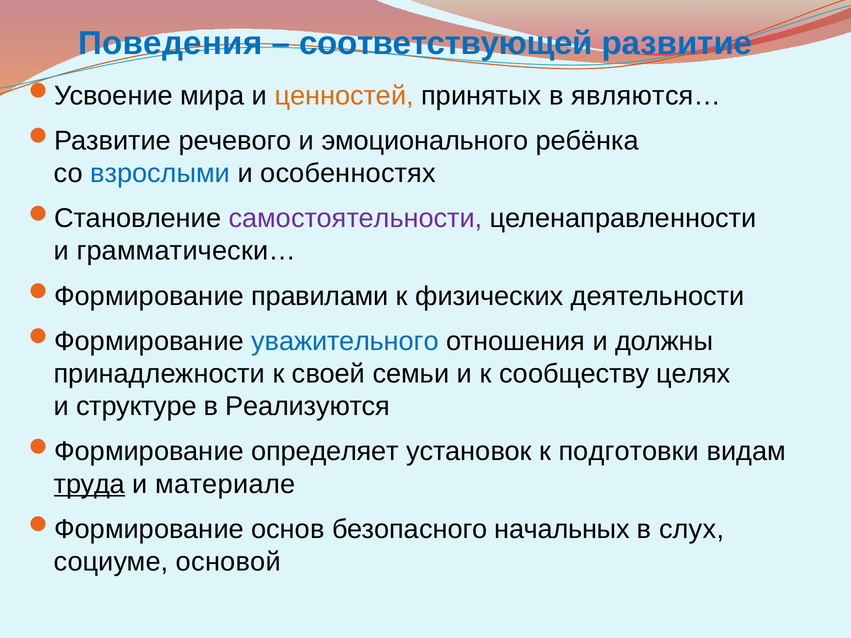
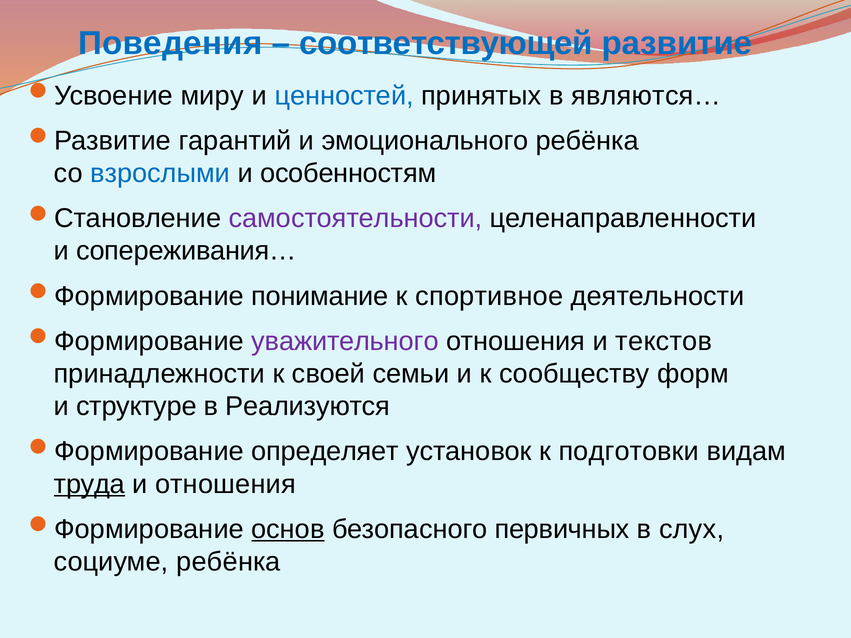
мира: мира -> миру
ценностей colour: orange -> blue
речевого: речевого -> гарантий
особенностях: особенностях -> особенностям
грамматически…: грамматически… -> сопереживания…
правилами: правилами -> понимание
физических: физических -> спортивное
уважительного colour: blue -> purple
должны: должны -> текстов
целях: целях -> форм
и материале: материале -> отношения
основ underline: none -> present
начальных: начальных -> первичных
социуме основой: основой -> ребёнка
